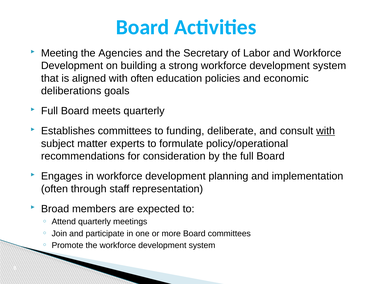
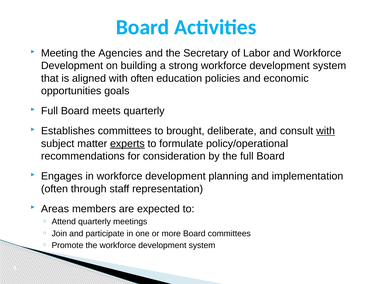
deliberations: deliberations -> opportunities
funding: funding -> brought
experts underline: none -> present
Broad: Broad -> Areas
